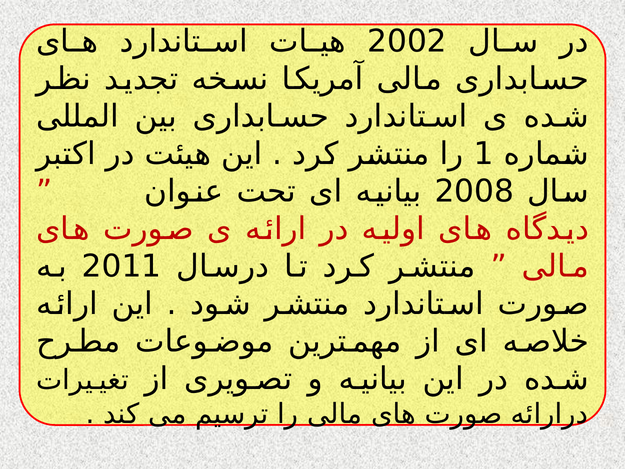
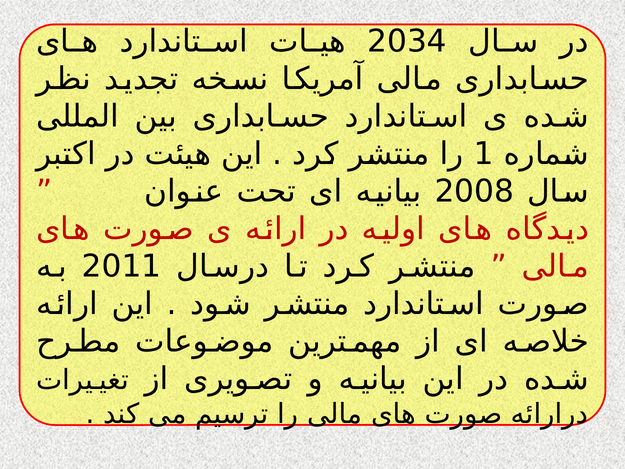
2002: 2002 -> 2034
